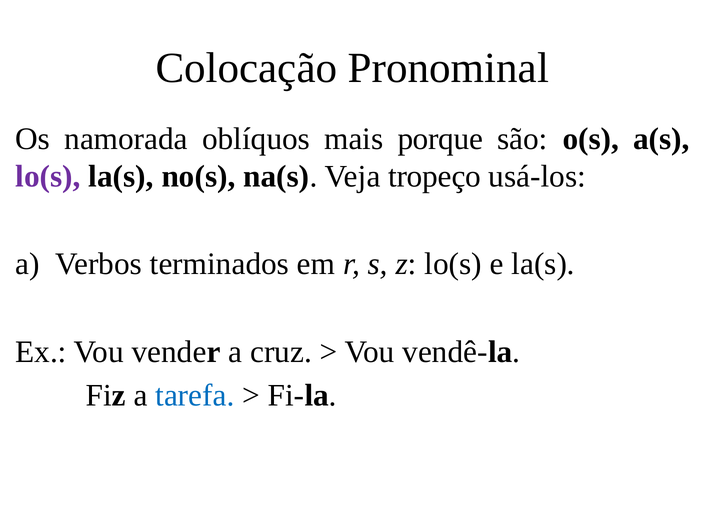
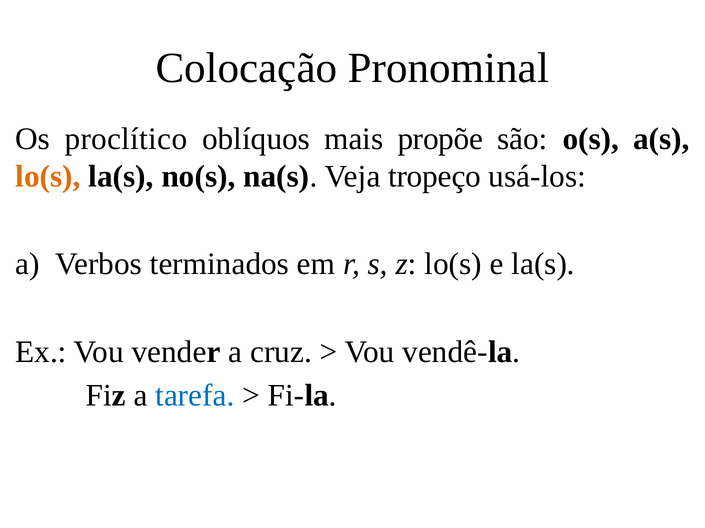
namorada: namorada -> proclítico
porque: porque -> propõe
lo(s at (48, 177) colour: purple -> orange
